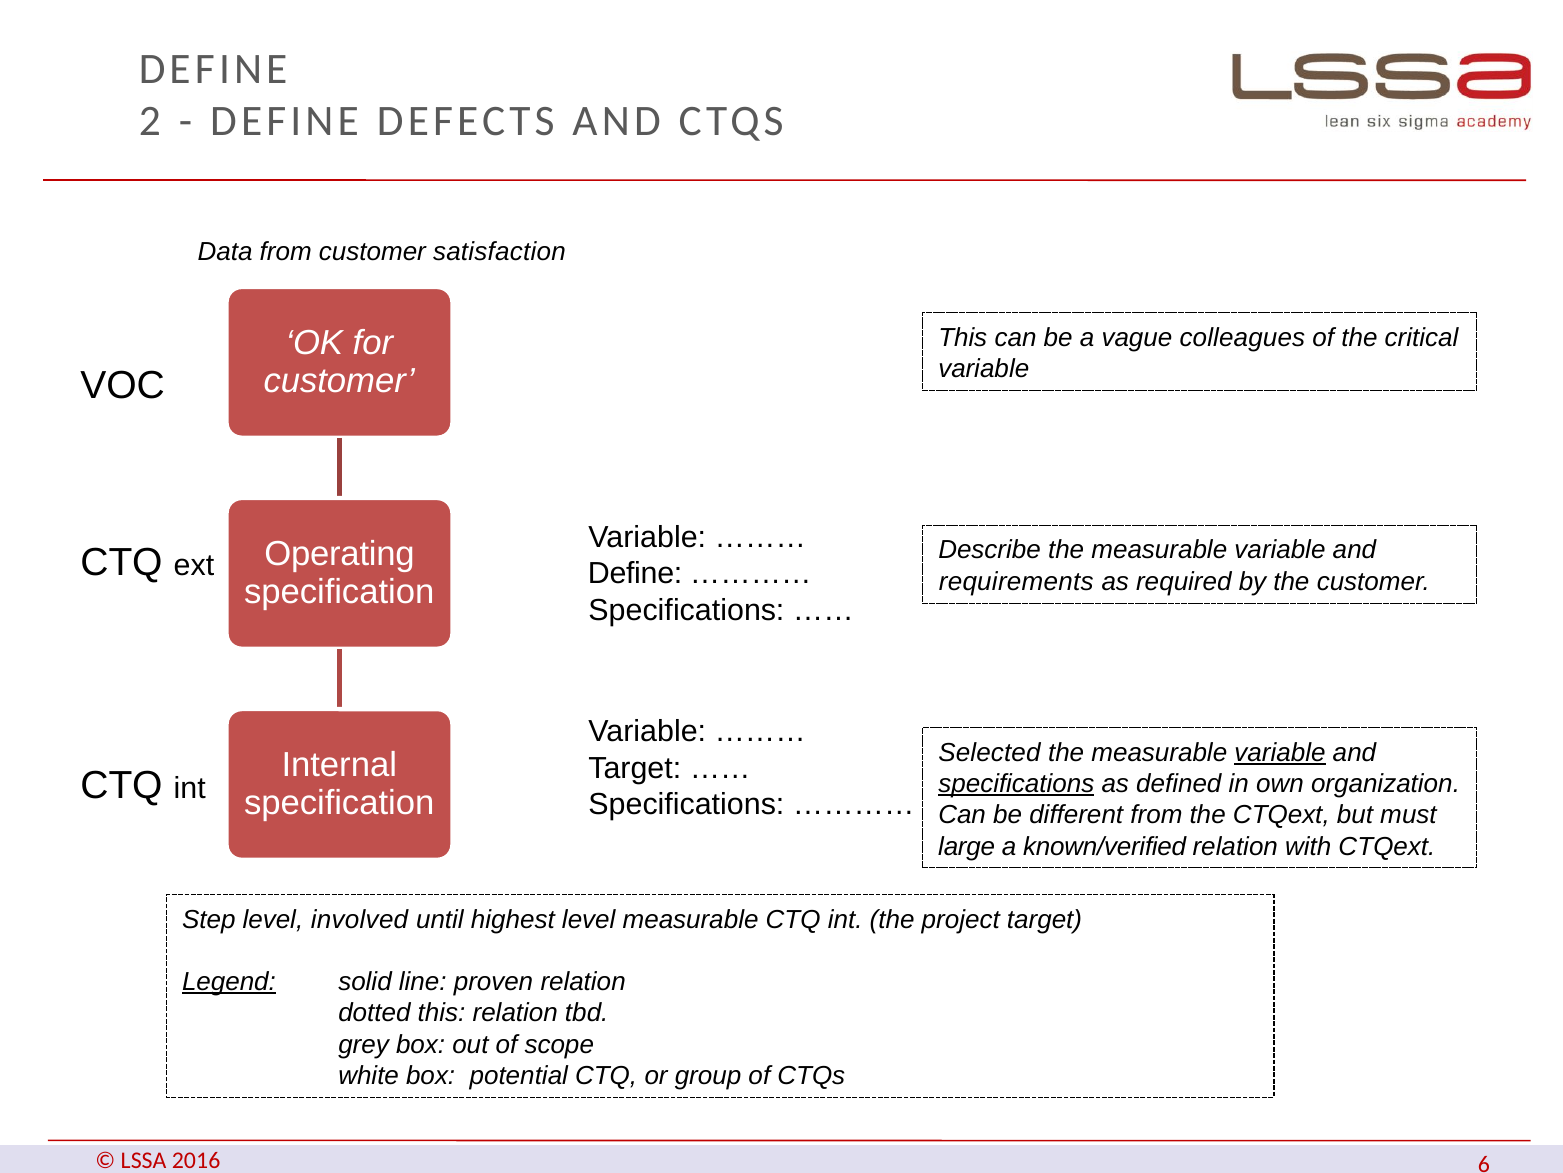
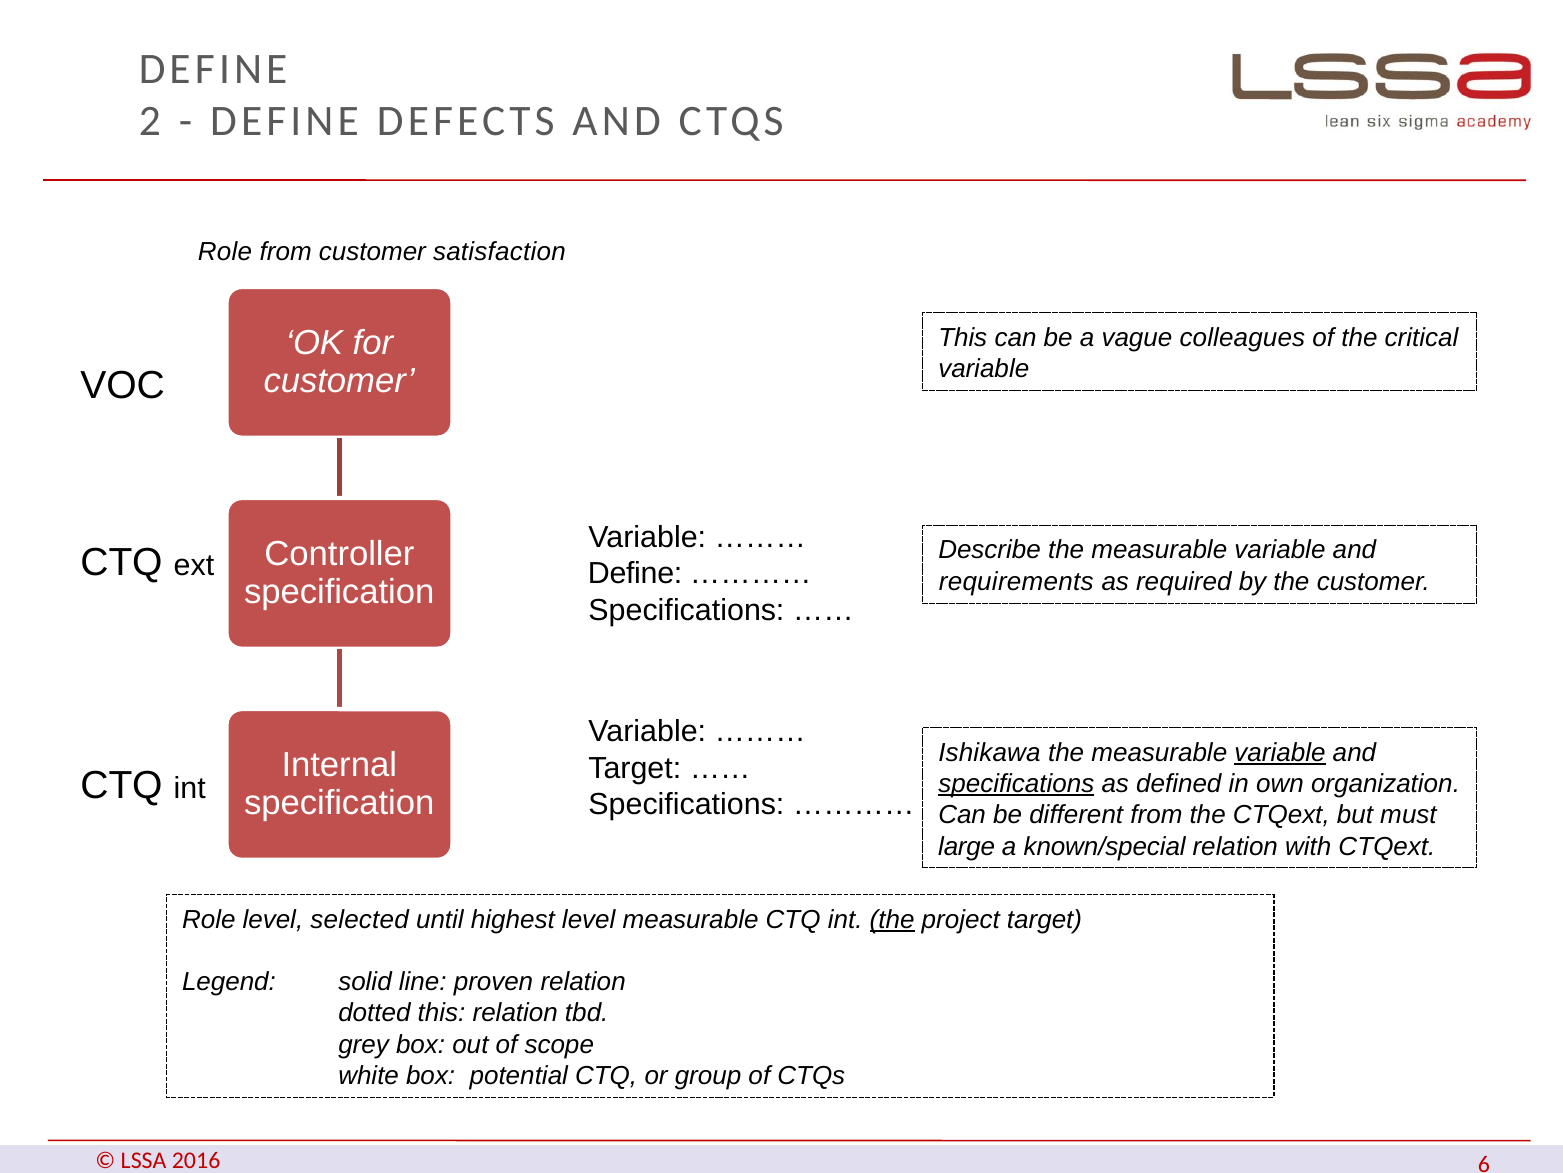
Data at (225, 251): Data -> Role
Operating: Operating -> Controller
Selected: Selected -> Ishikawa
known/verified: known/verified -> known/special
Step at (209, 919): Step -> Role
involved: involved -> selected
the at (892, 919) underline: none -> present
Legend underline: present -> none
